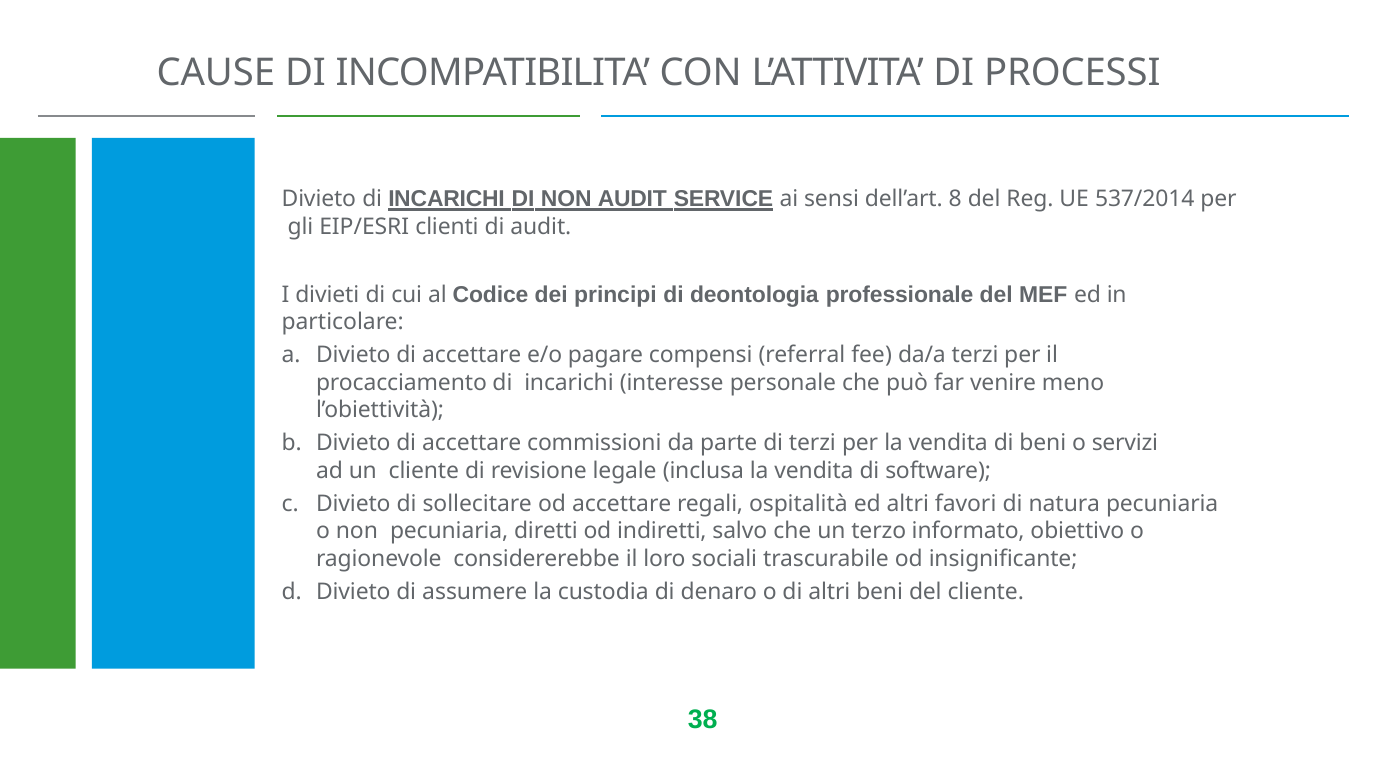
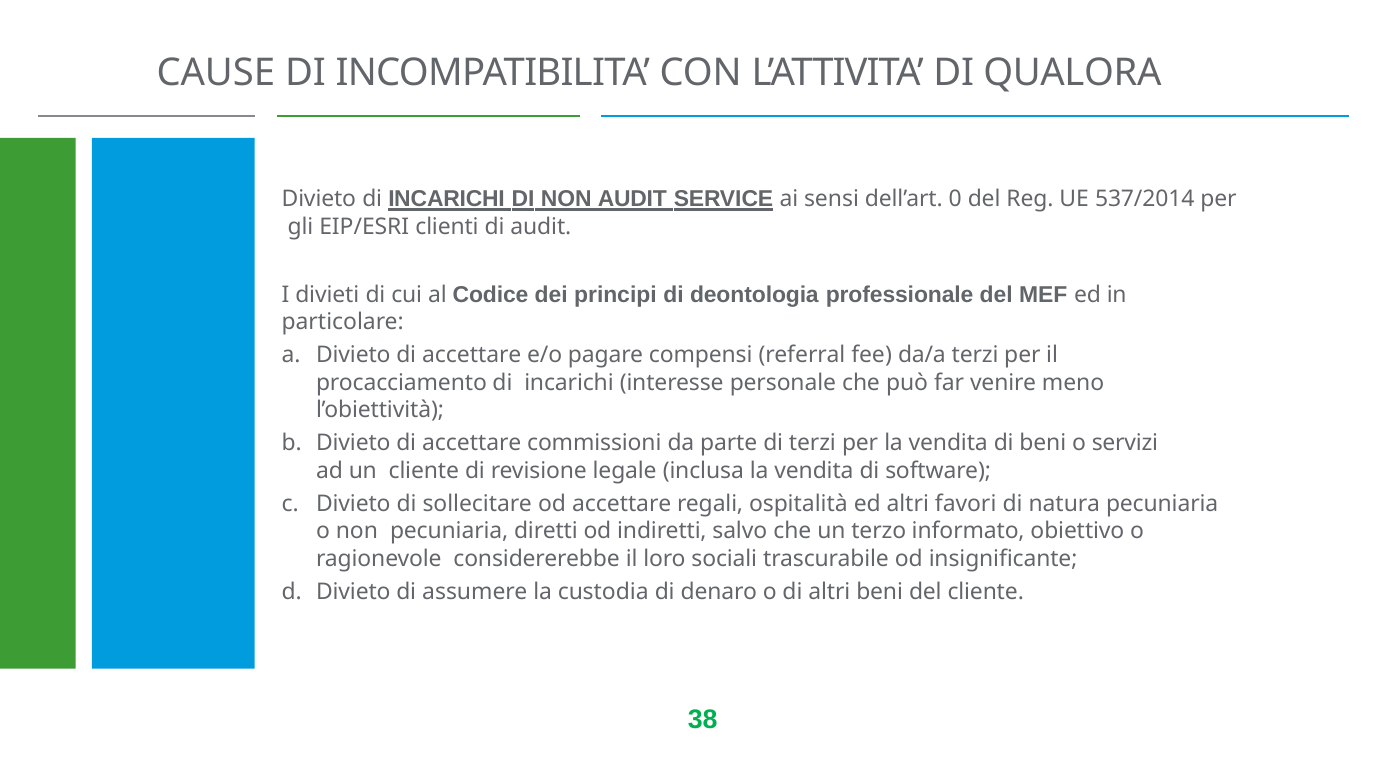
PROCESSI: PROCESSI -> QUALORA
8: 8 -> 0
